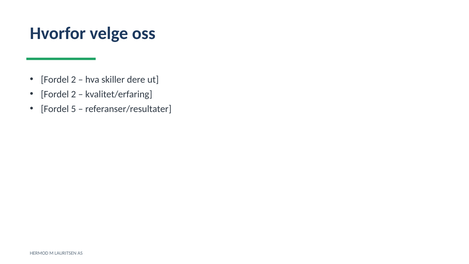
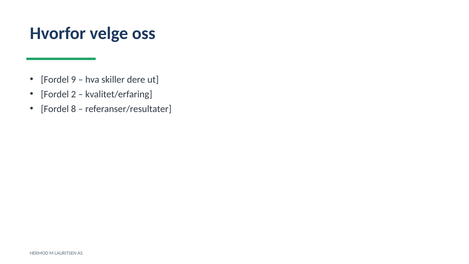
2 at (74, 79): 2 -> 9
5: 5 -> 8
